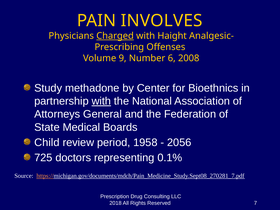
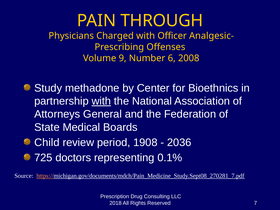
INVOLVES: INVOLVES -> THROUGH
Charged underline: present -> none
Haight: Haight -> Officer
1958: 1958 -> 1908
2056: 2056 -> 2036
